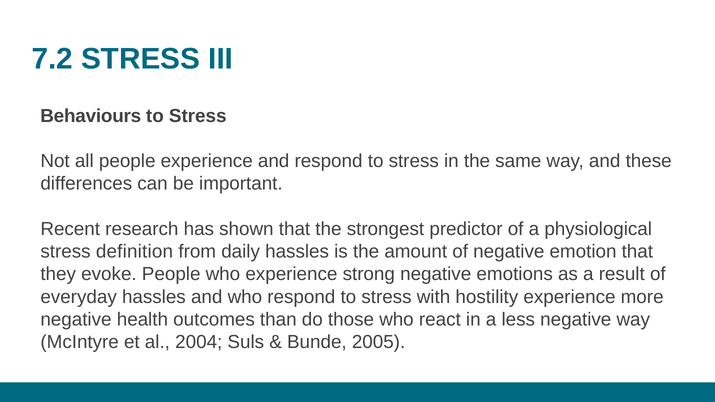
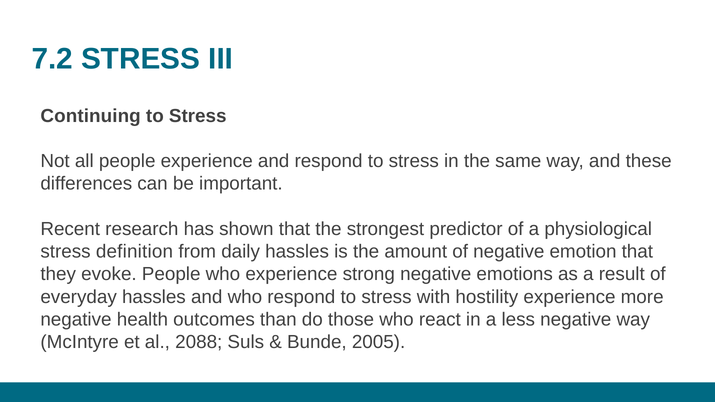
Behaviours: Behaviours -> Continuing
2004: 2004 -> 2088
